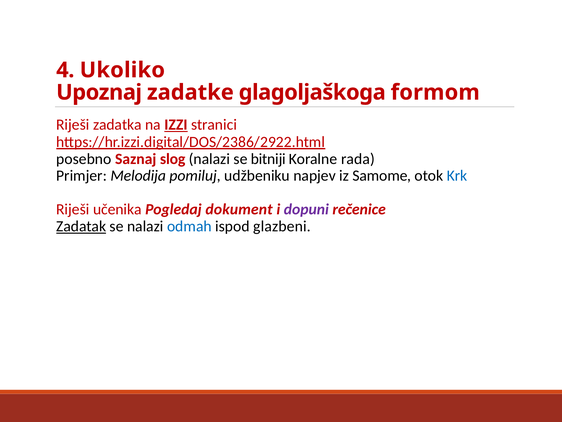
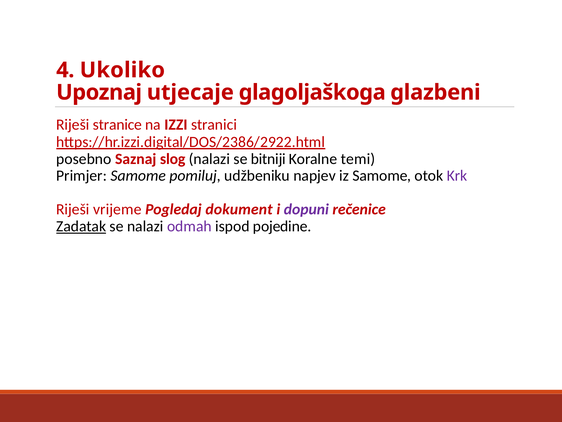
zadatke: zadatke -> utjecaje
formom: formom -> glazbeni
zadatka: zadatka -> stranice
IZZI underline: present -> none
rada: rada -> temi
Primjer Melodija: Melodija -> Samome
Krk colour: blue -> purple
učenika: učenika -> vrijeme
odmah colour: blue -> purple
glazbeni: glazbeni -> pojedine
